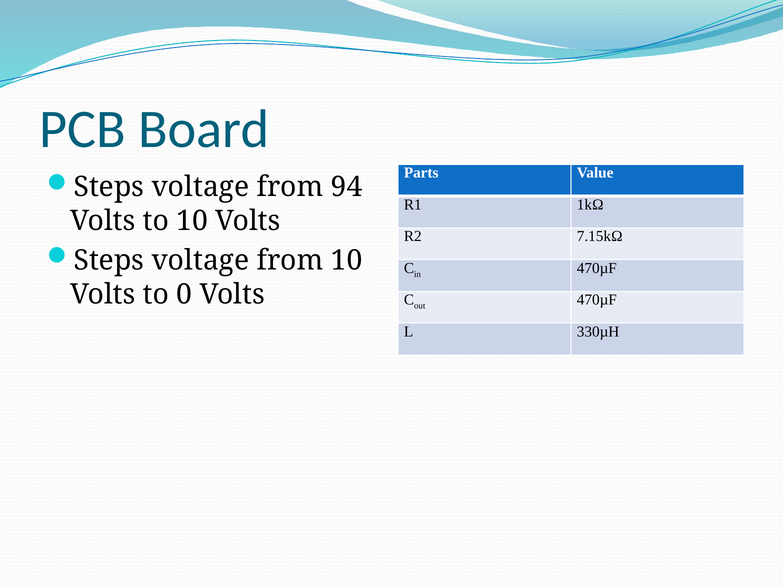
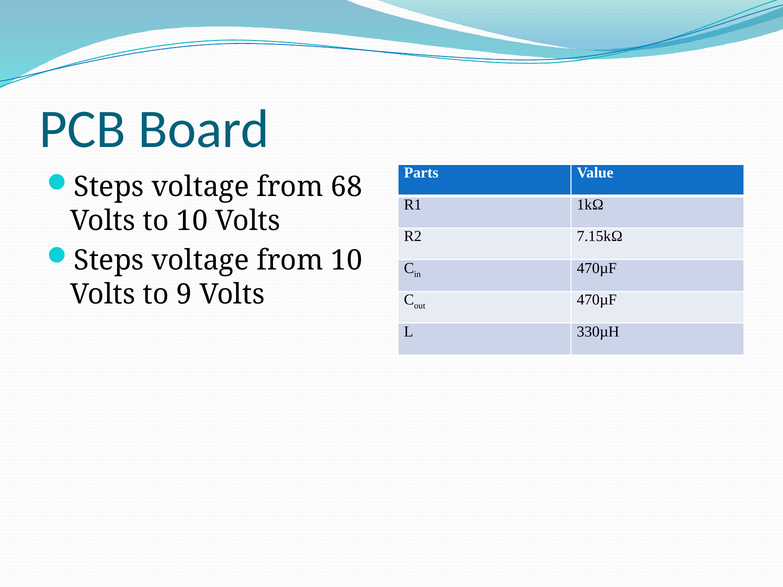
94: 94 -> 68
0: 0 -> 9
